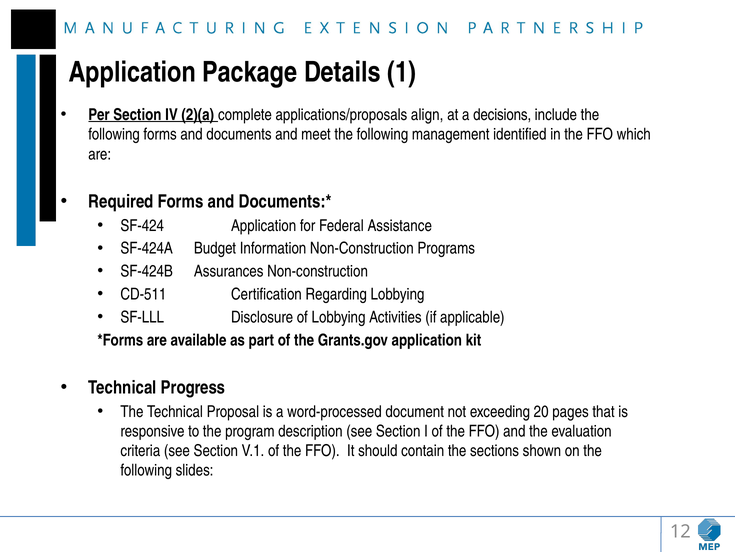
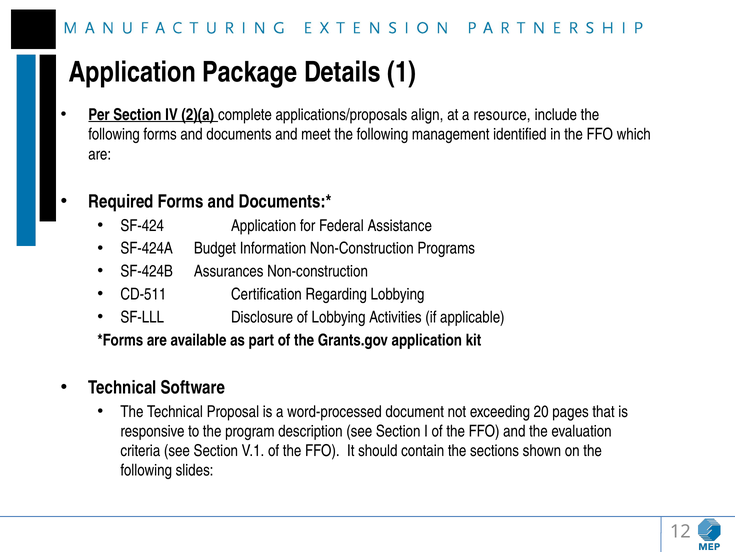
decisions: decisions -> resource
Progress: Progress -> Software
